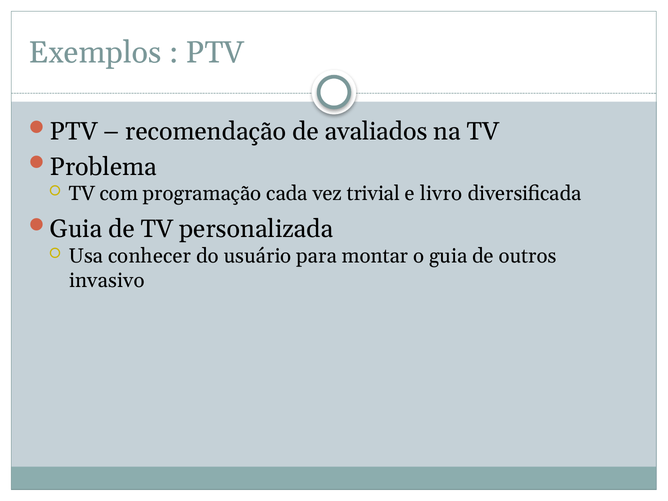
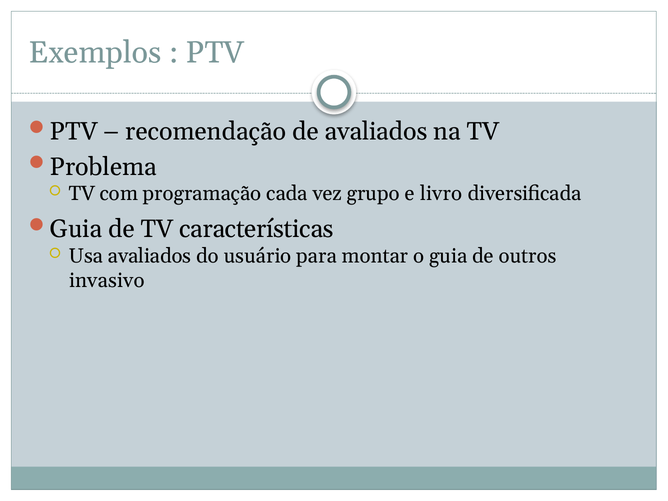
trivial: trivial -> grupo
personalizada: personalizada -> características
Usa conhecer: conhecer -> avaliados
